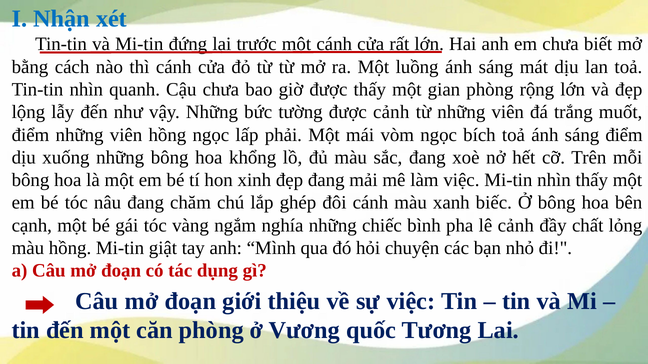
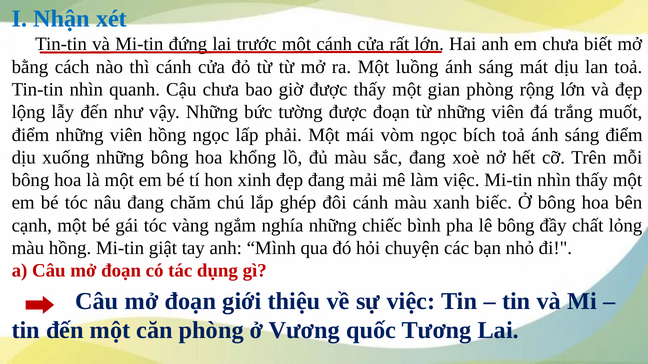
được cảnh: cảnh -> đoạn
lê cảnh: cảnh -> bông
